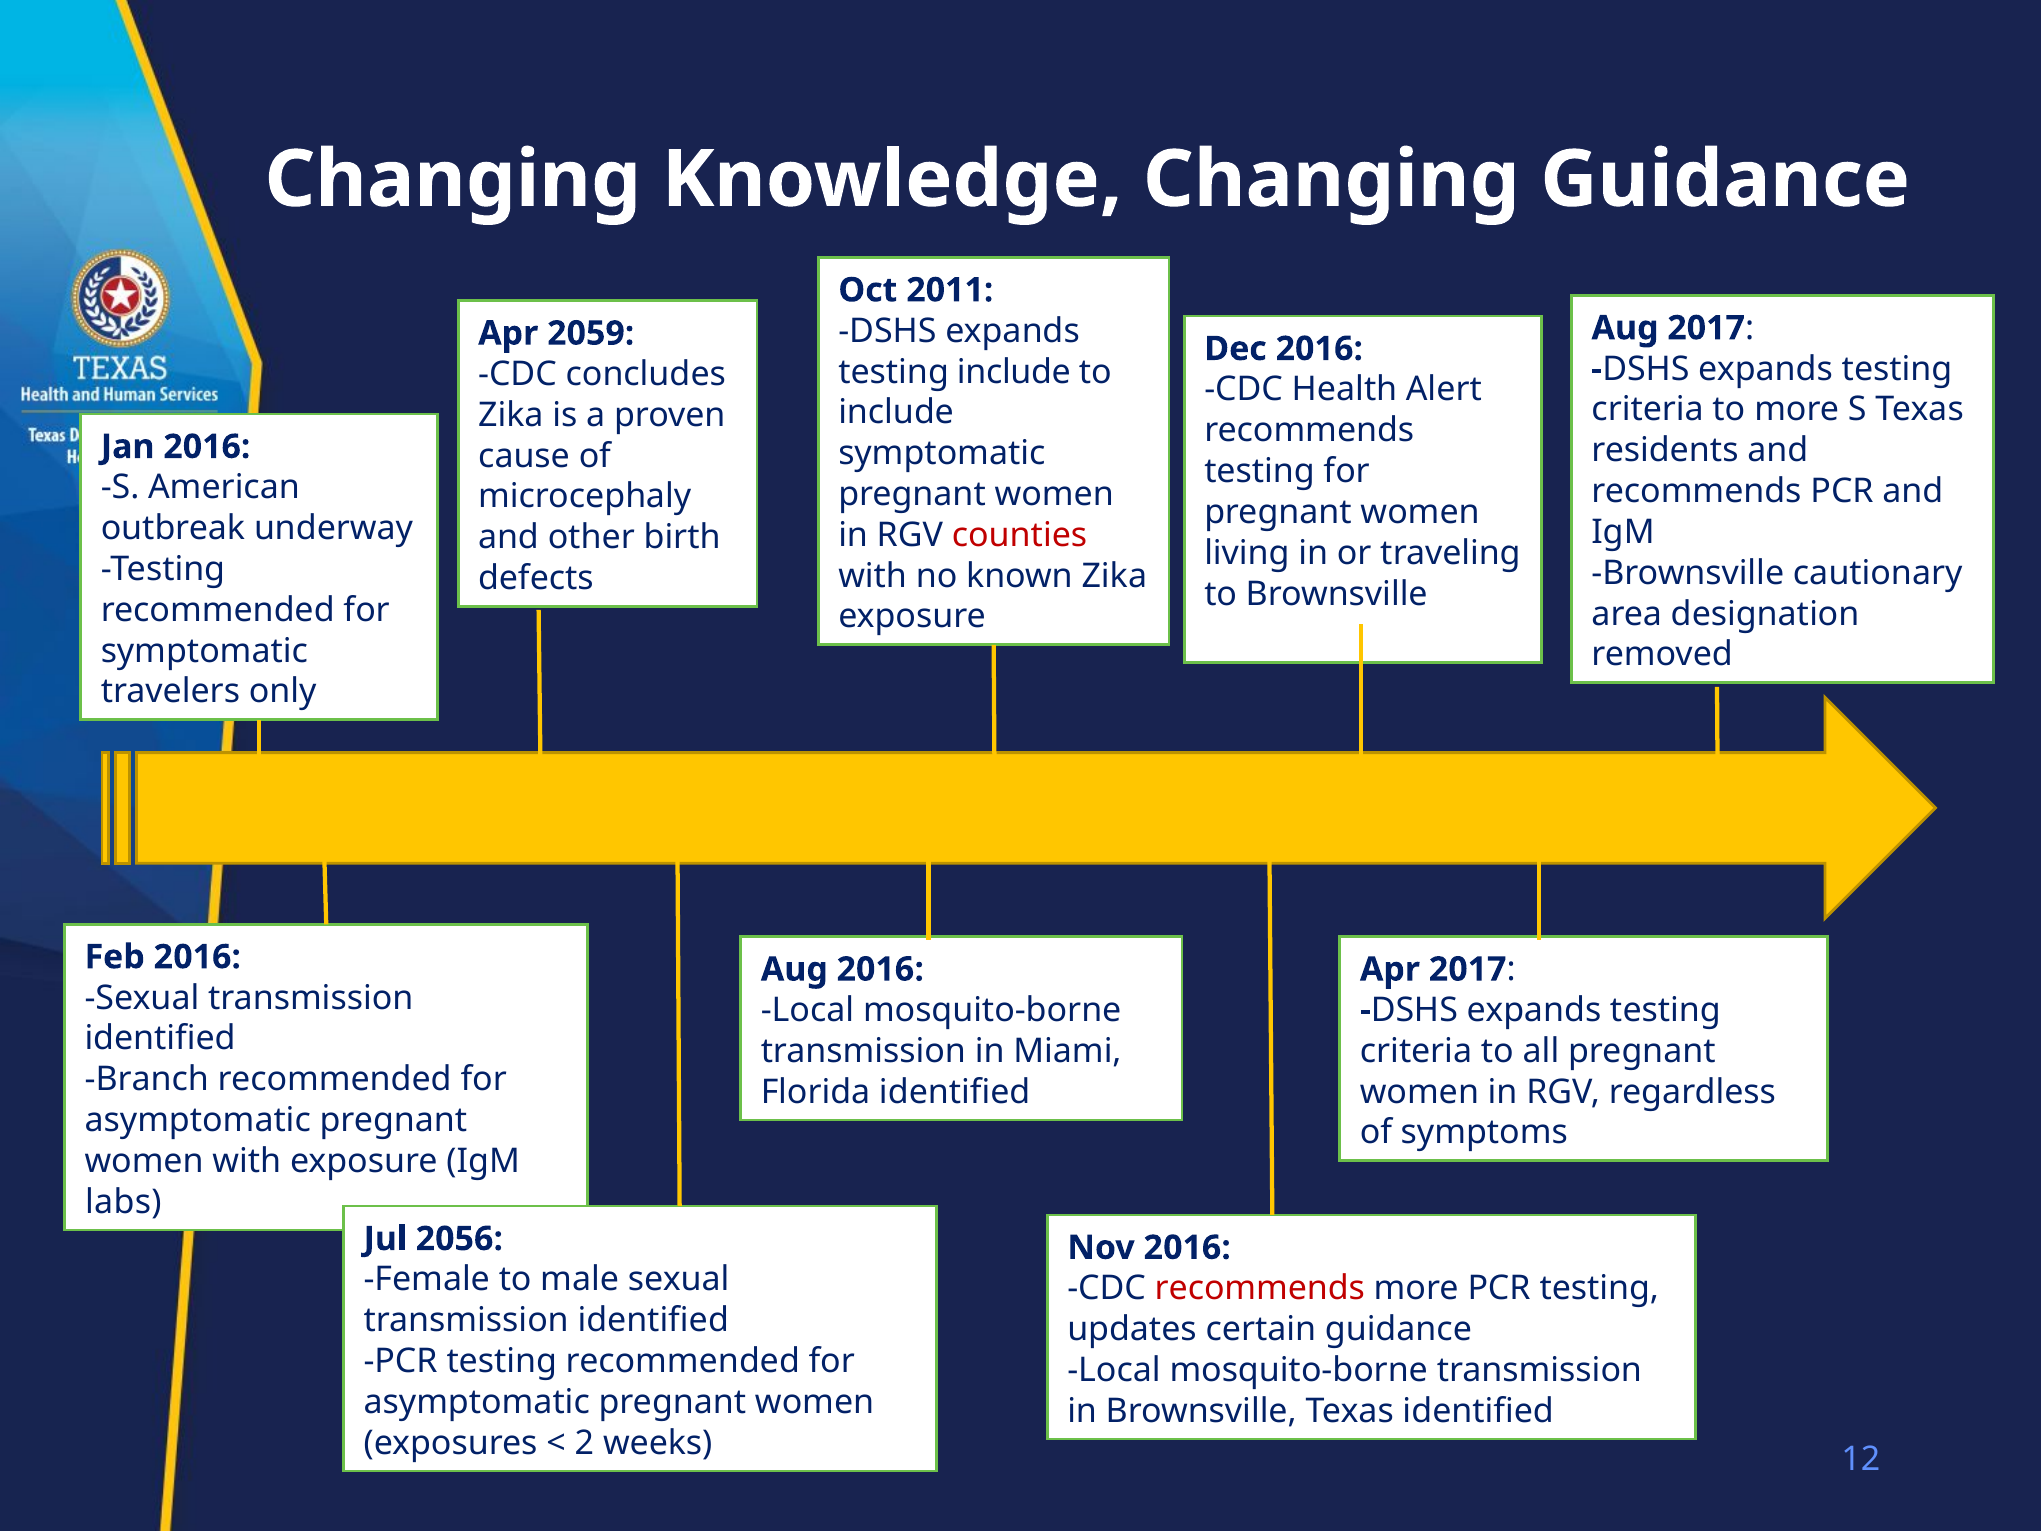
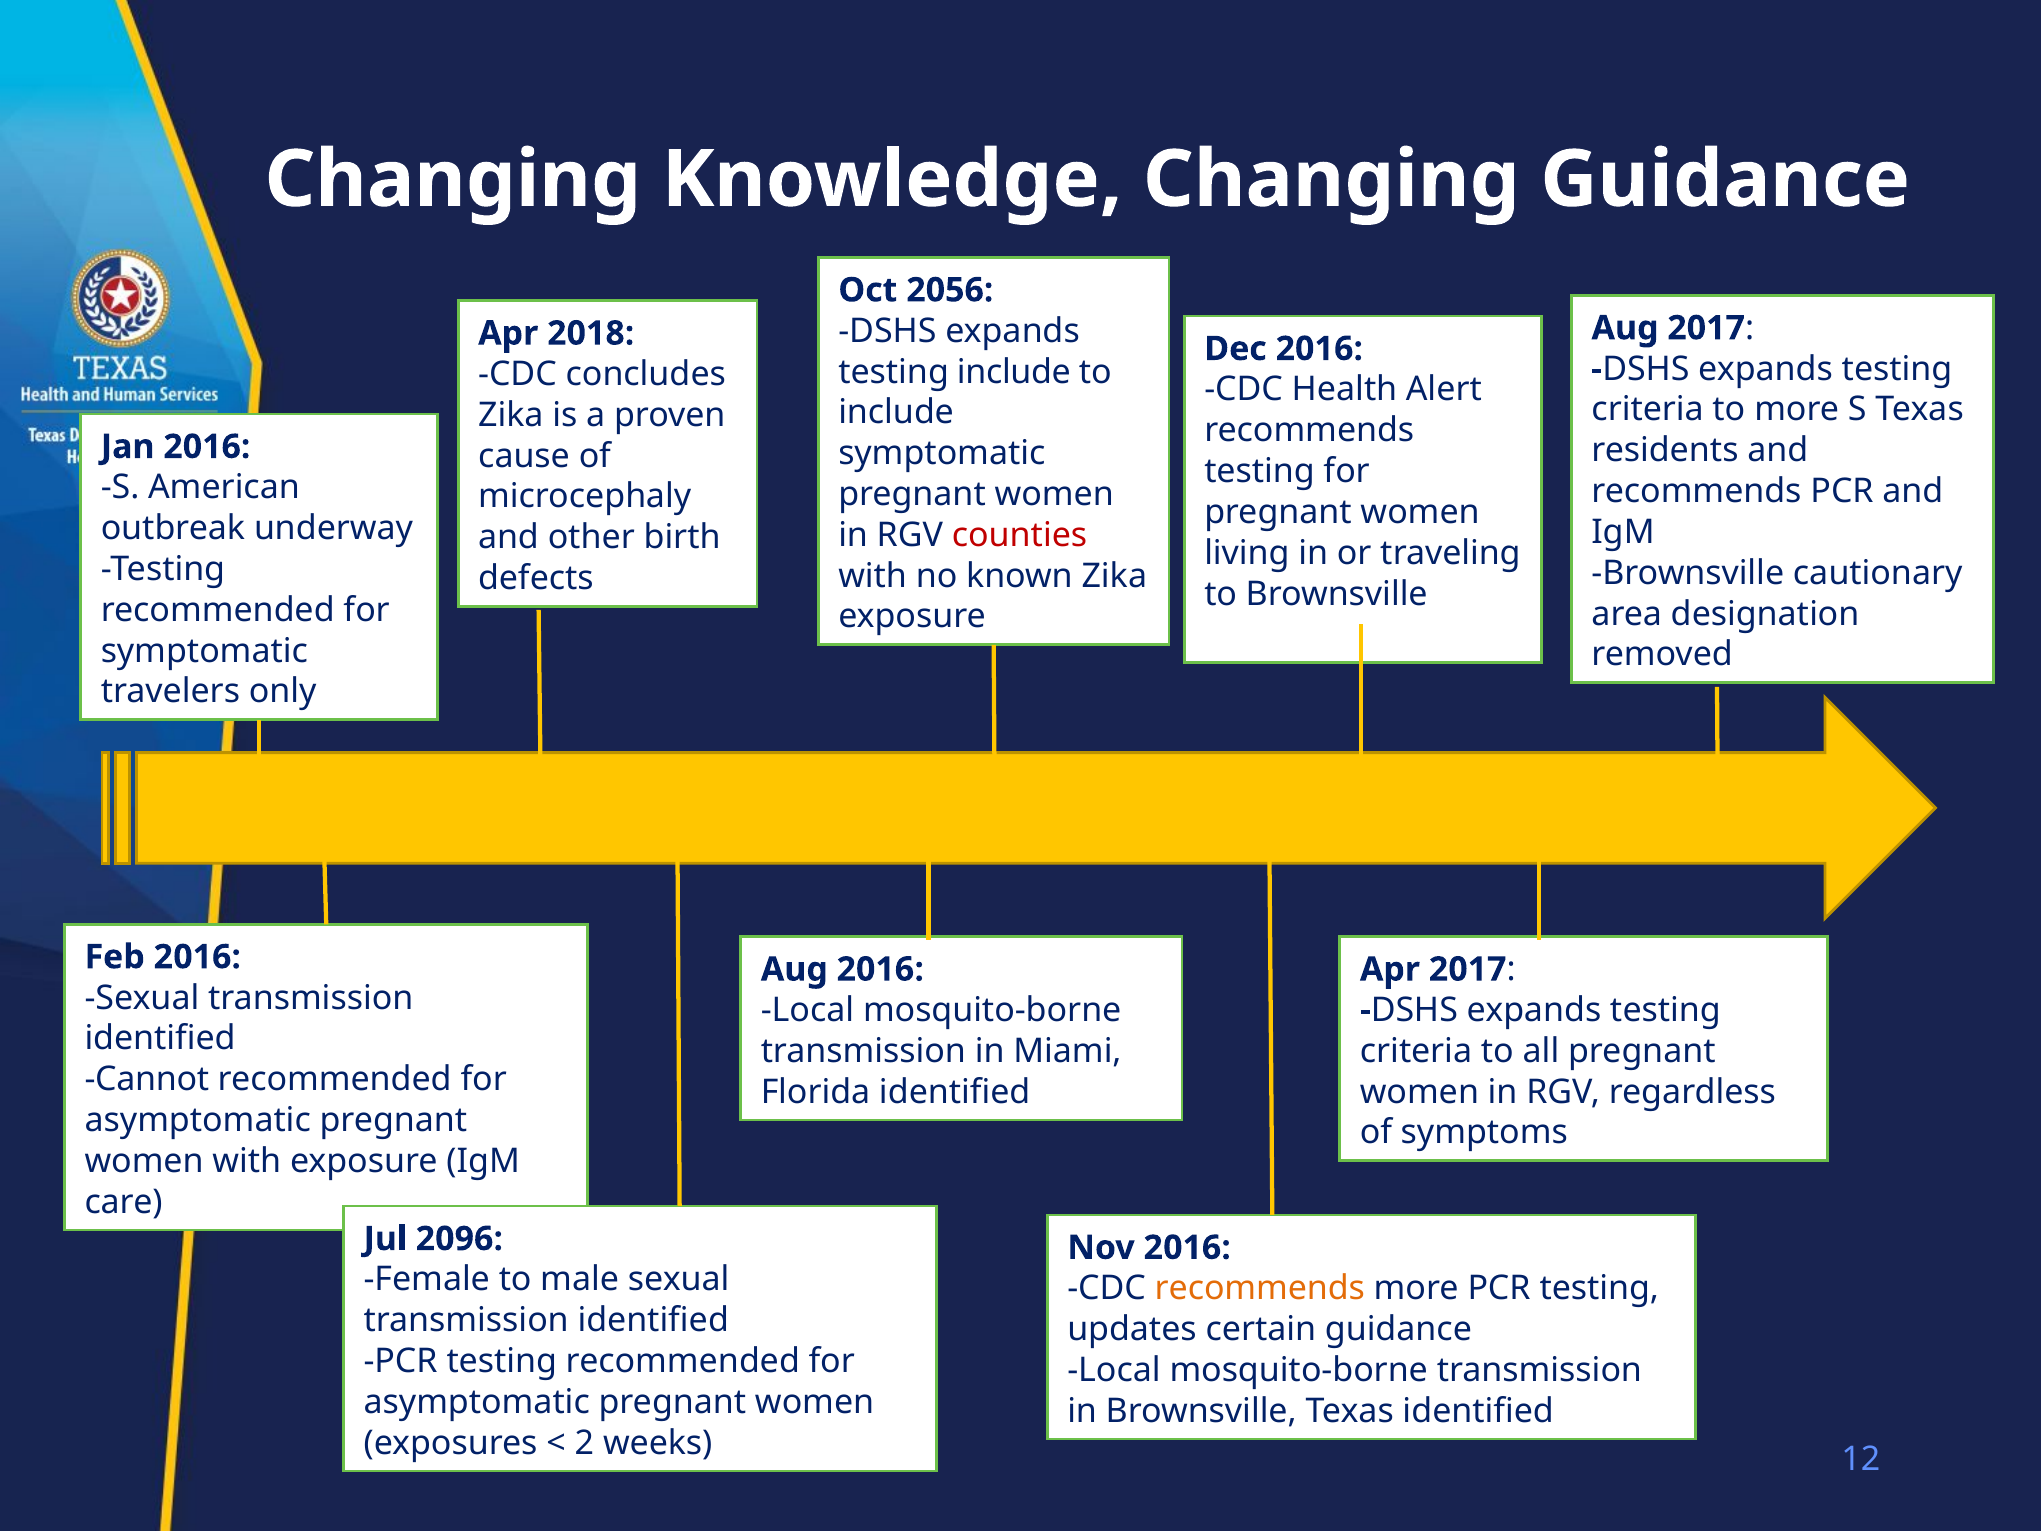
2011: 2011 -> 2056
2059: 2059 -> 2018
Branch: Branch -> Cannot
labs: labs -> care
2056: 2056 -> 2096
recommends at (1260, 1288) colour: red -> orange
